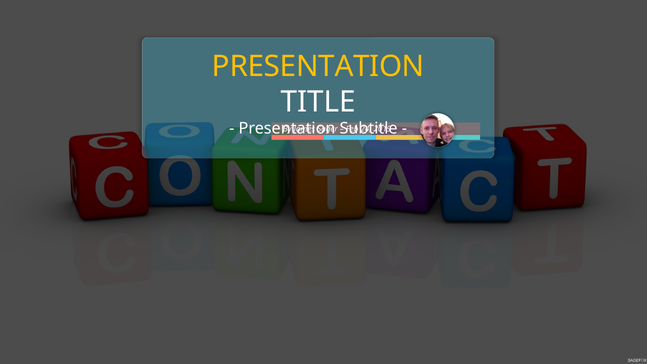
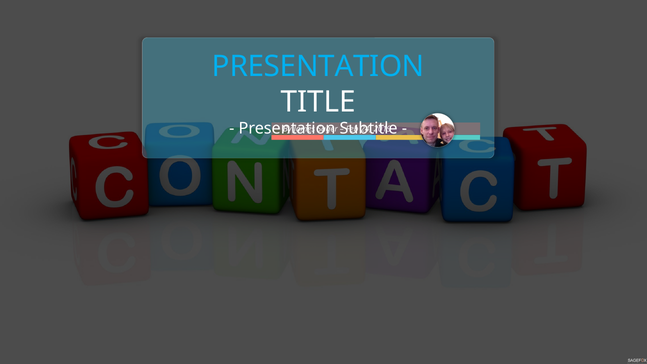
PRESENTATION at (318, 66) colour: yellow -> light blue
